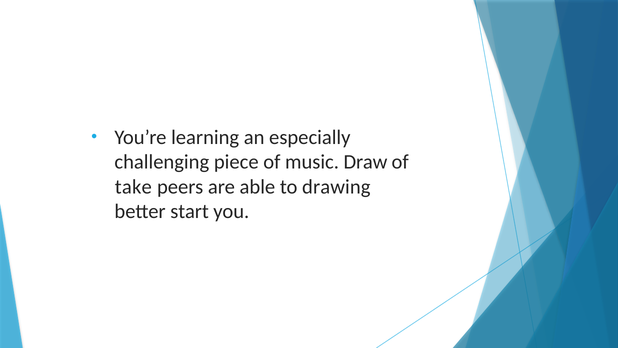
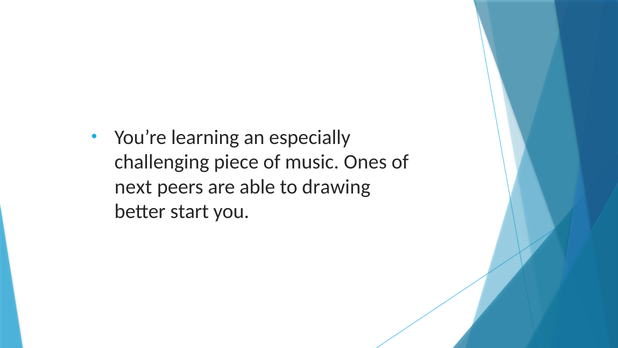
Draw: Draw -> Ones
take: take -> next
